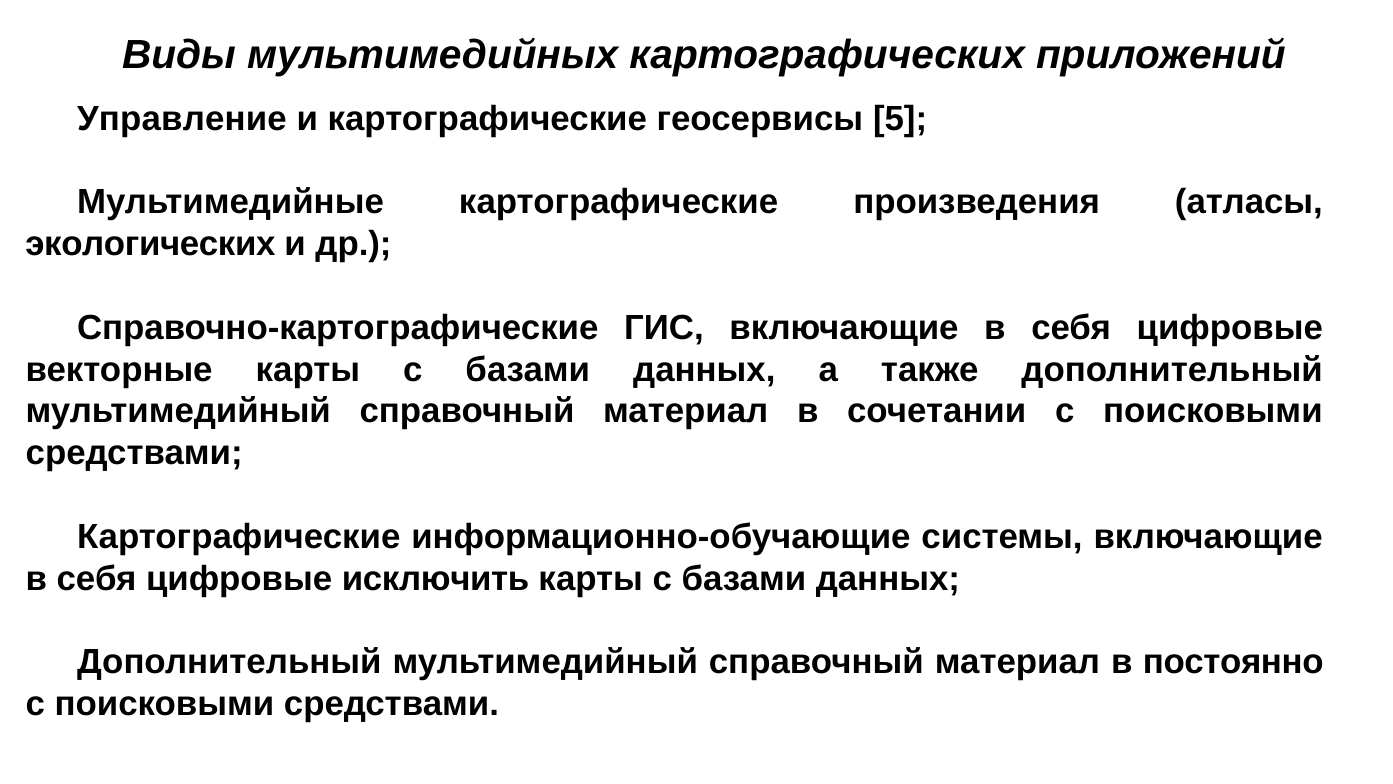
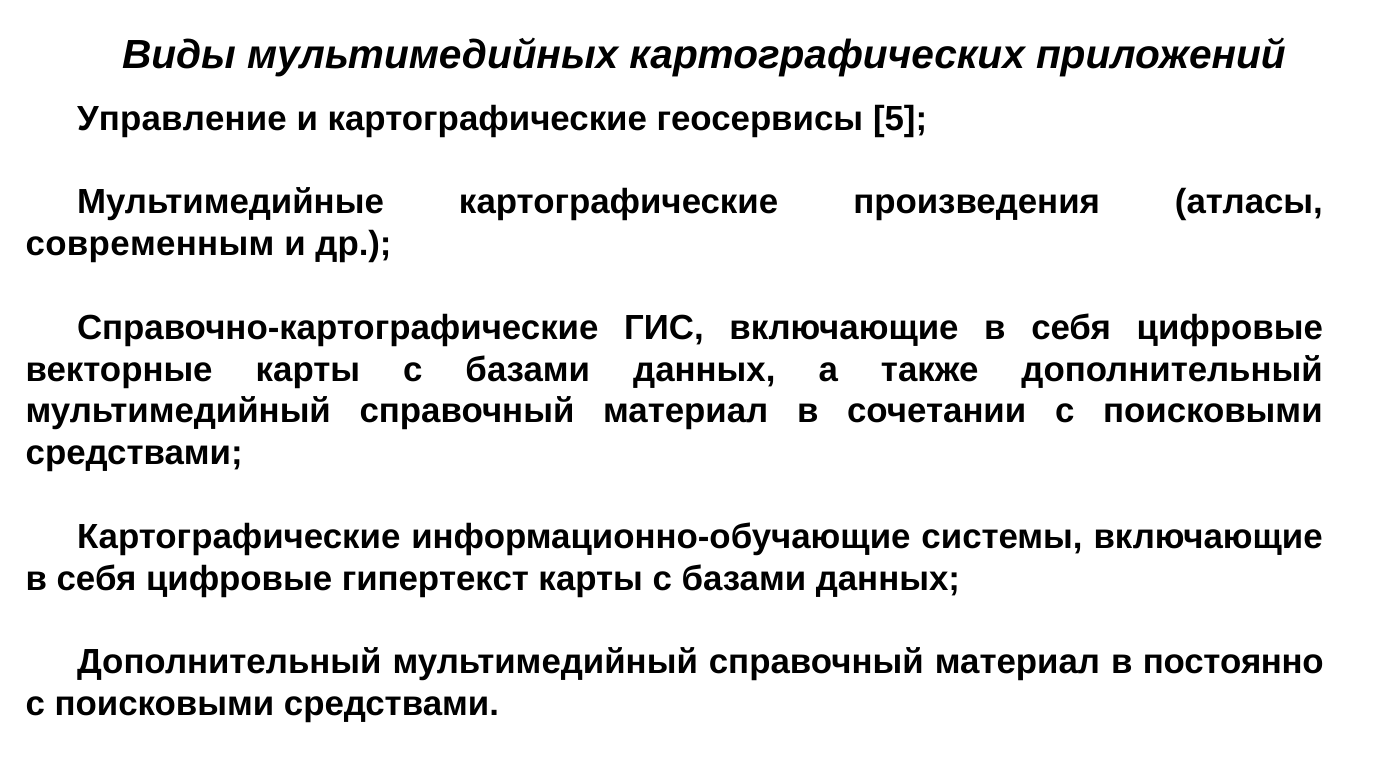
экологических: экологических -> современным
исключить: исключить -> гипертекст
